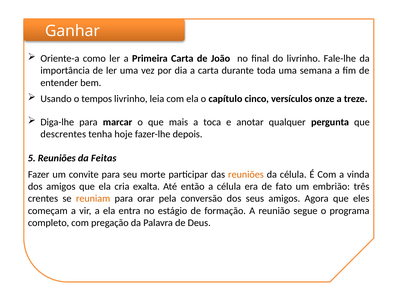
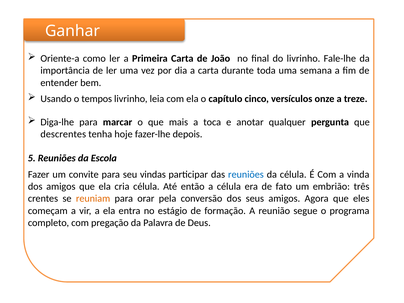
Feitas: Feitas -> Escola
morte: morte -> vindas
reuniões at (246, 174) colour: orange -> blue
cria exalta: exalta -> célula
